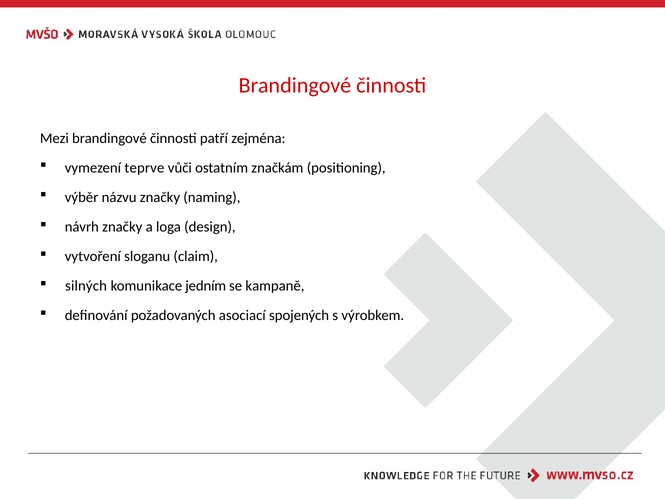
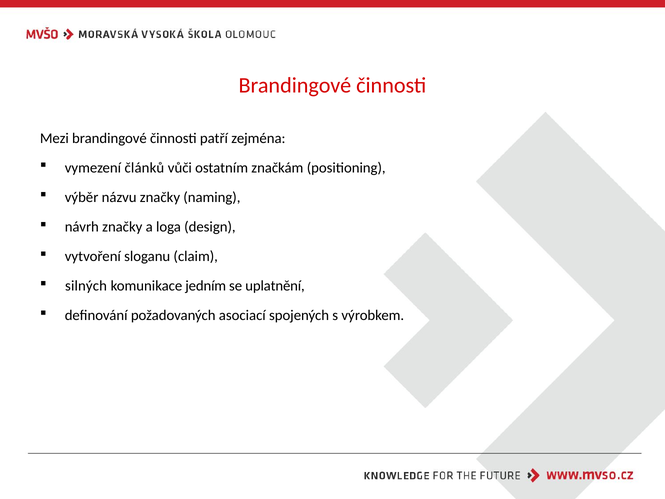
teprve: teprve -> článků
kampaně: kampaně -> uplatnění
